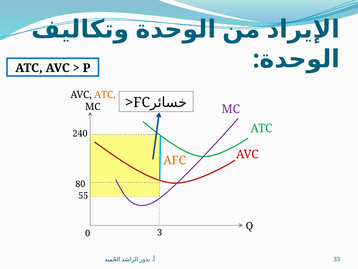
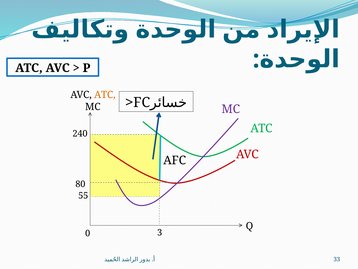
AFC colour: orange -> black
